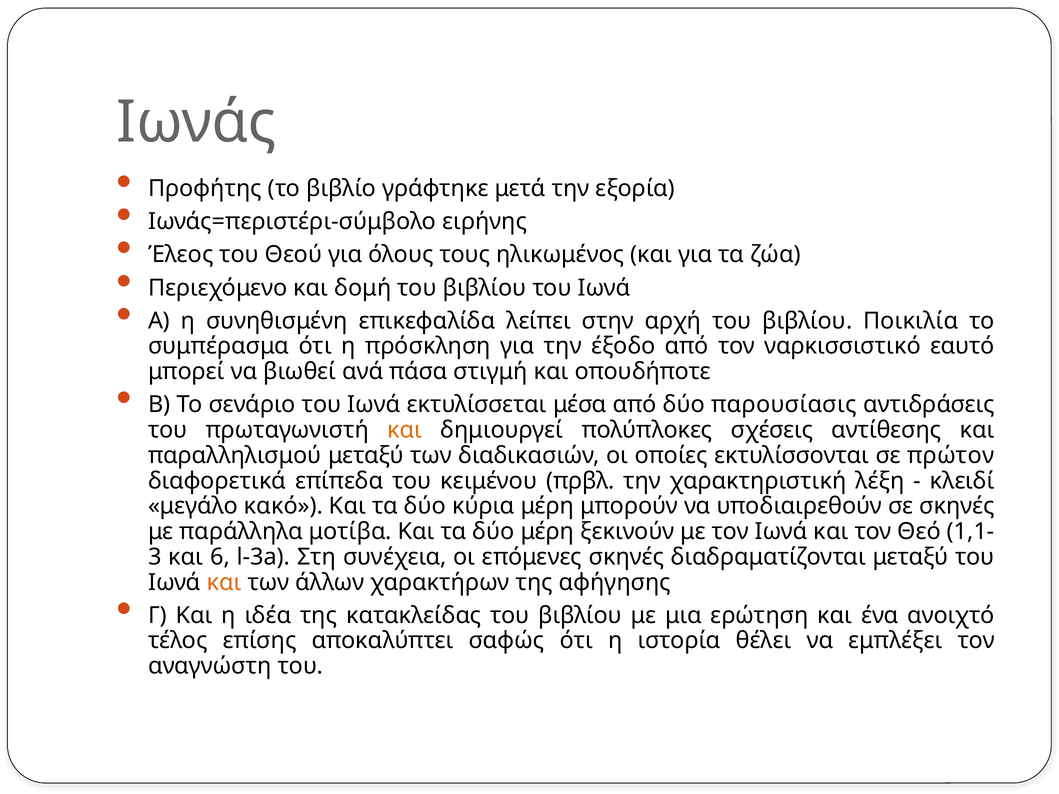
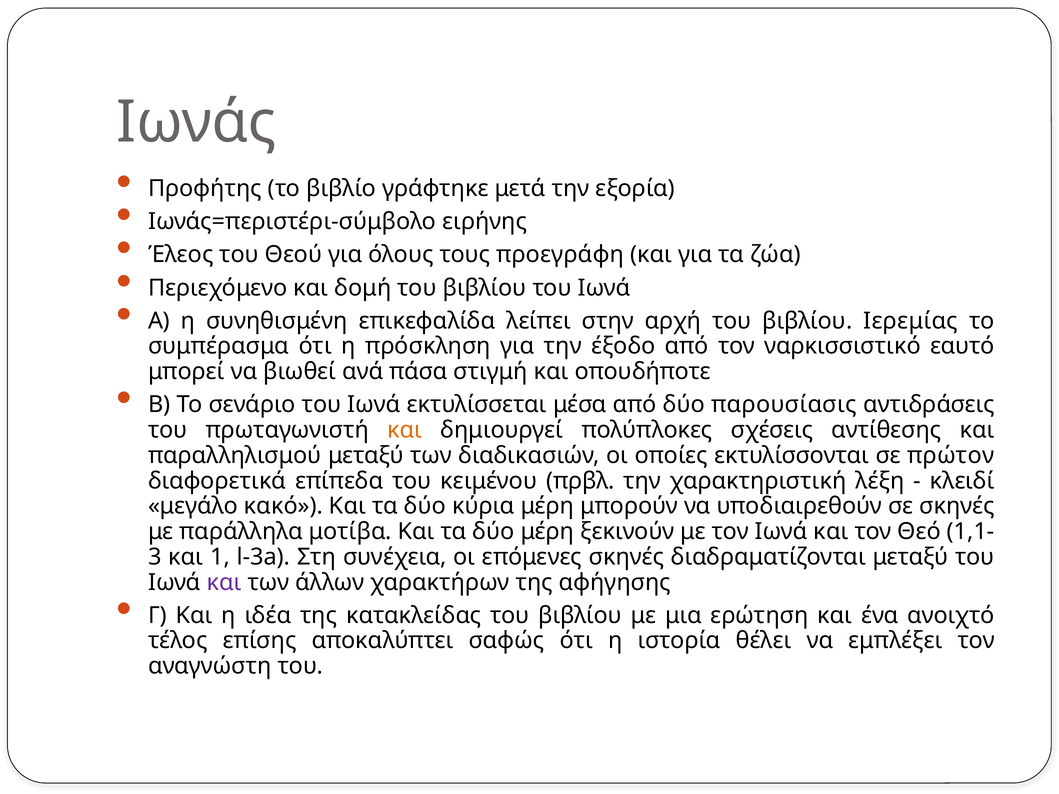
ηλικωμένος: ηλικωμένος -> προεγράφη
Ποικιλία: Ποικιλία -> Ιερεμίας
6: 6 -> 1
και at (224, 582) colour: orange -> purple
